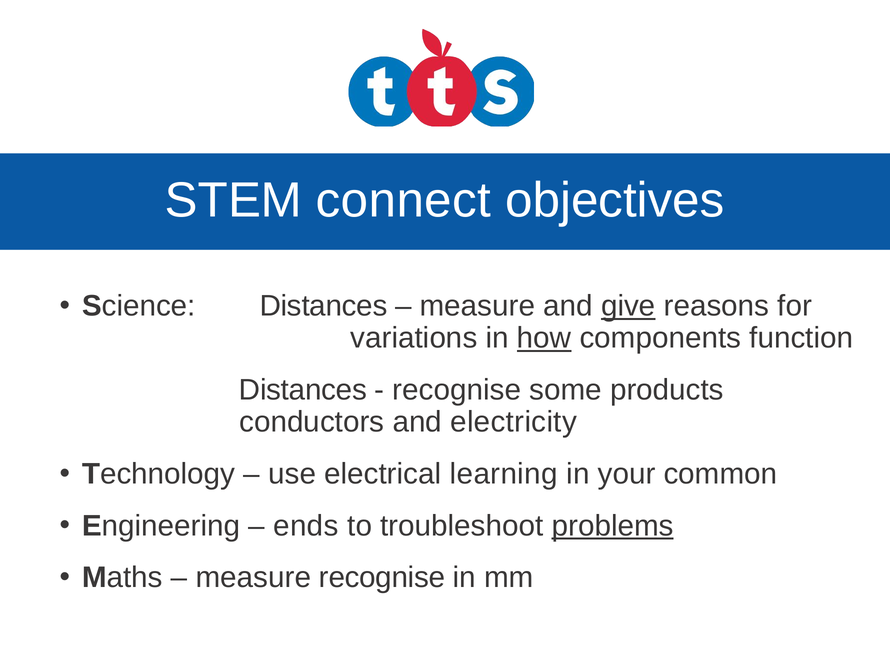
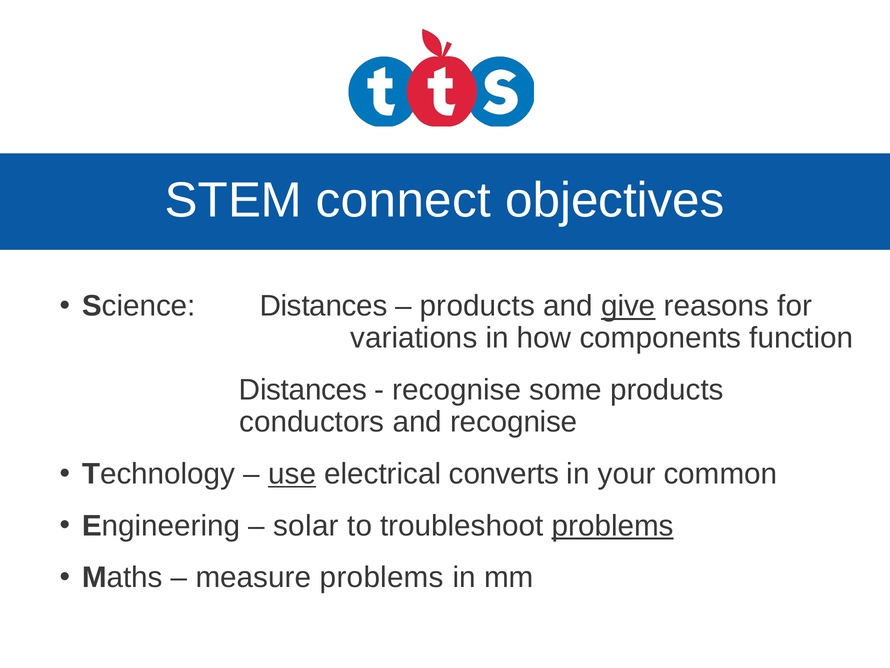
measure at (477, 306): measure -> products
how underline: present -> none
and electricity: electricity -> recognise
use underline: none -> present
learning: learning -> converts
ends: ends -> solar
measure recognise: recognise -> problems
